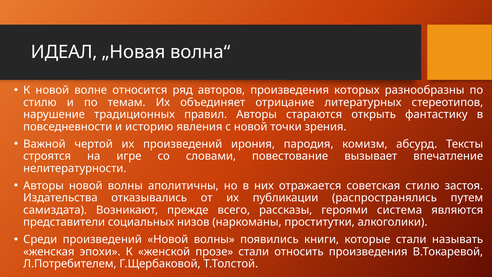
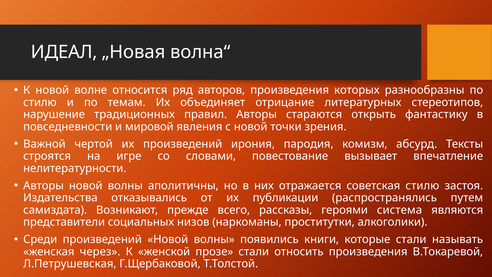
историю: историю -> мировой
эпохи: эпохи -> через
Л.Потребителем: Л.Потребителем -> Л.Петрушевская
